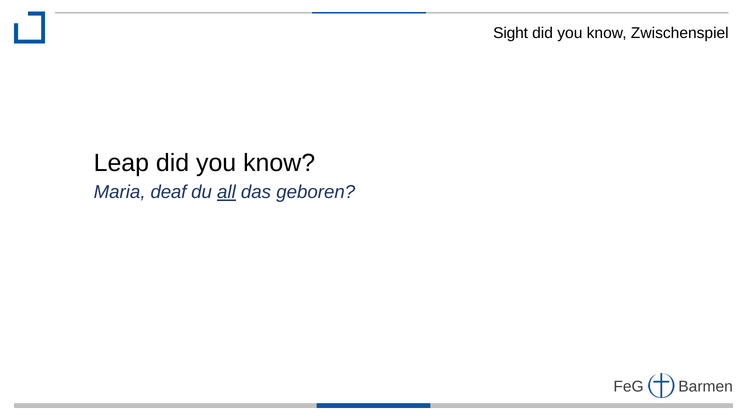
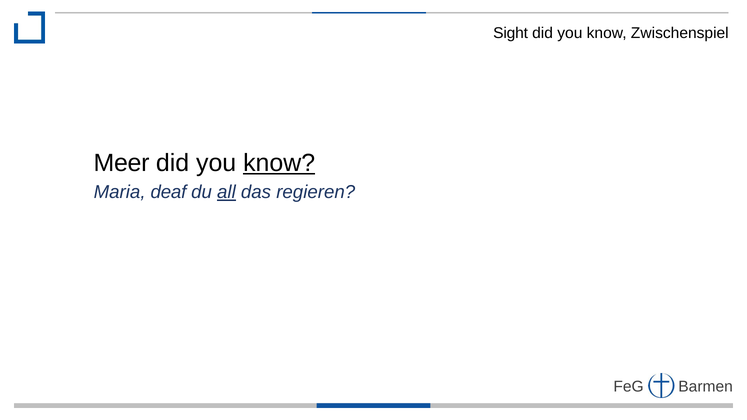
Leap: Leap -> Meer
know at (279, 163) underline: none -> present
geboren: geboren -> regieren
